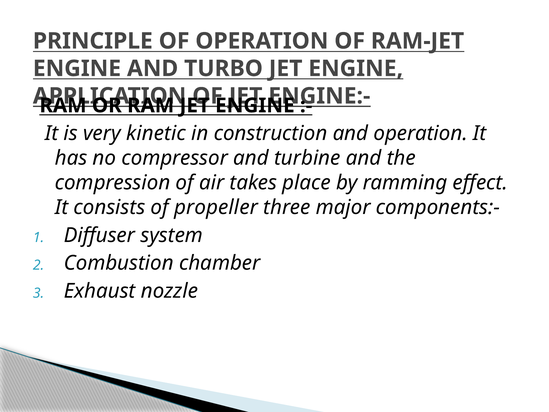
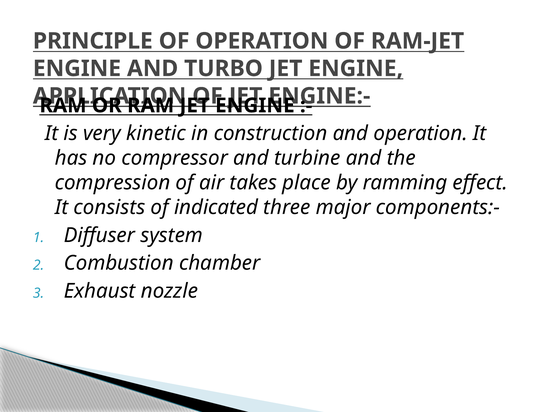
propeller: propeller -> indicated
